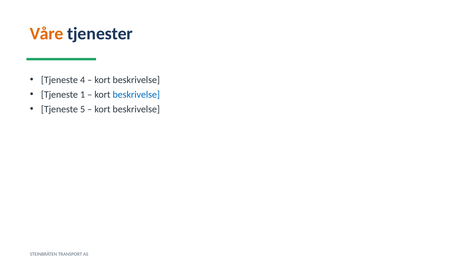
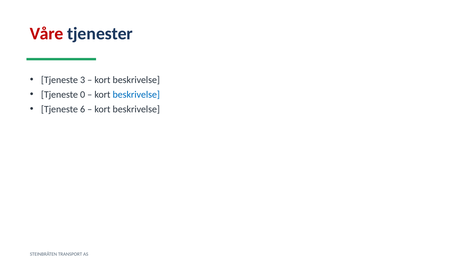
Våre colour: orange -> red
4: 4 -> 3
1: 1 -> 0
5: 5 -> 6
